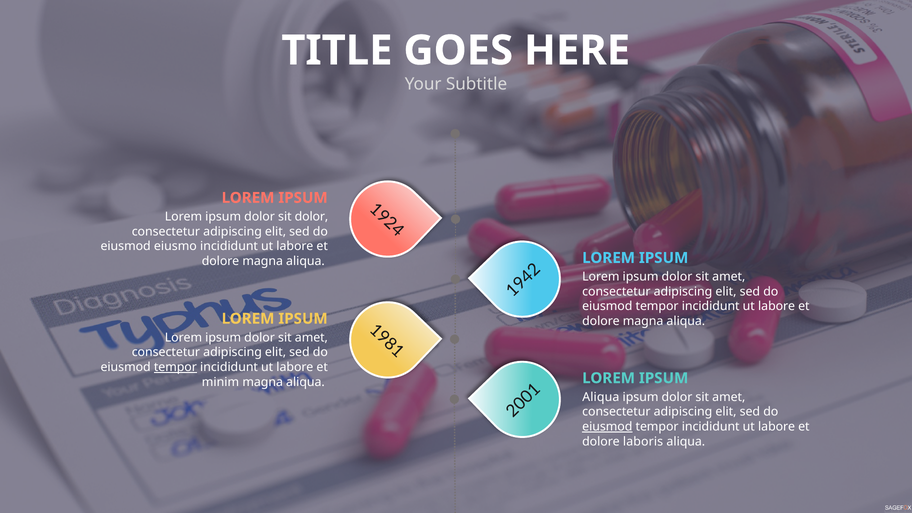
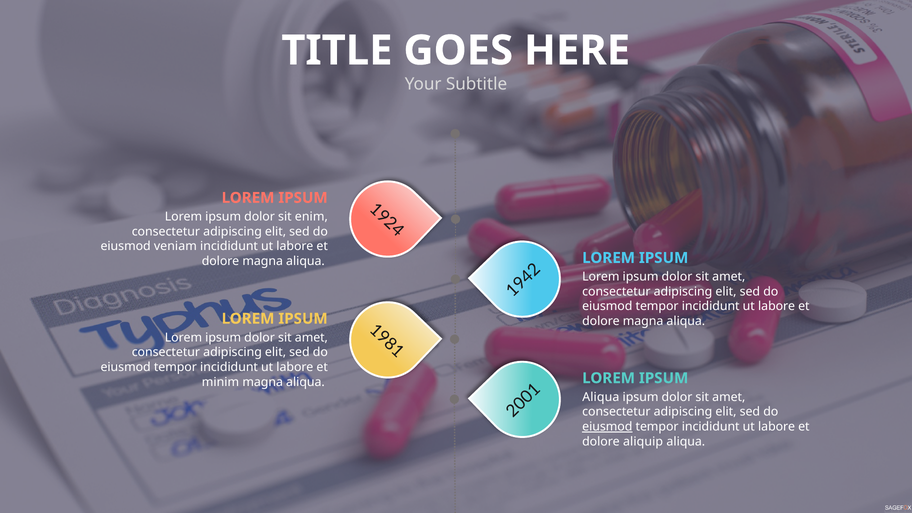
sit dolor: dolor -> enim
eiusmo: eiusmo -> veniam
tempor at (175, 367) underline: present -> none
laboris: laboris -> aliquip
